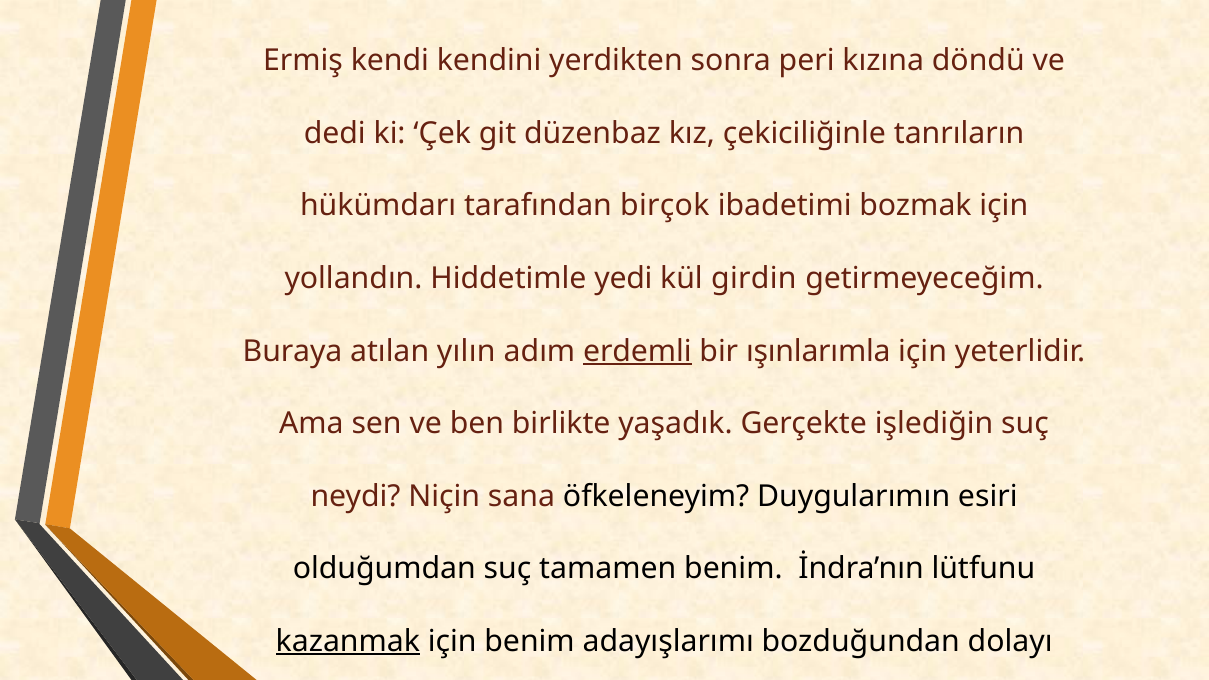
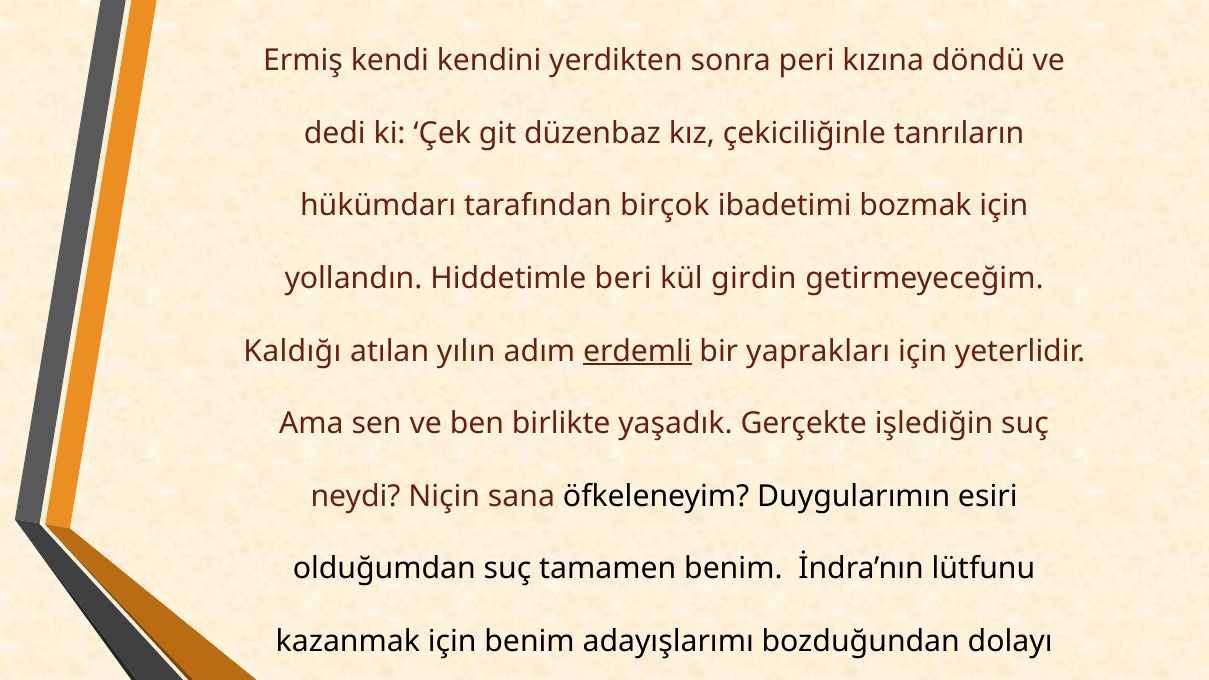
yedi: yedi -> beri
Buraya: Buraya -> Kaldığı
ışınlarımla: ışınlarımla -> yaprakları
kazanmak underline: present -> none
